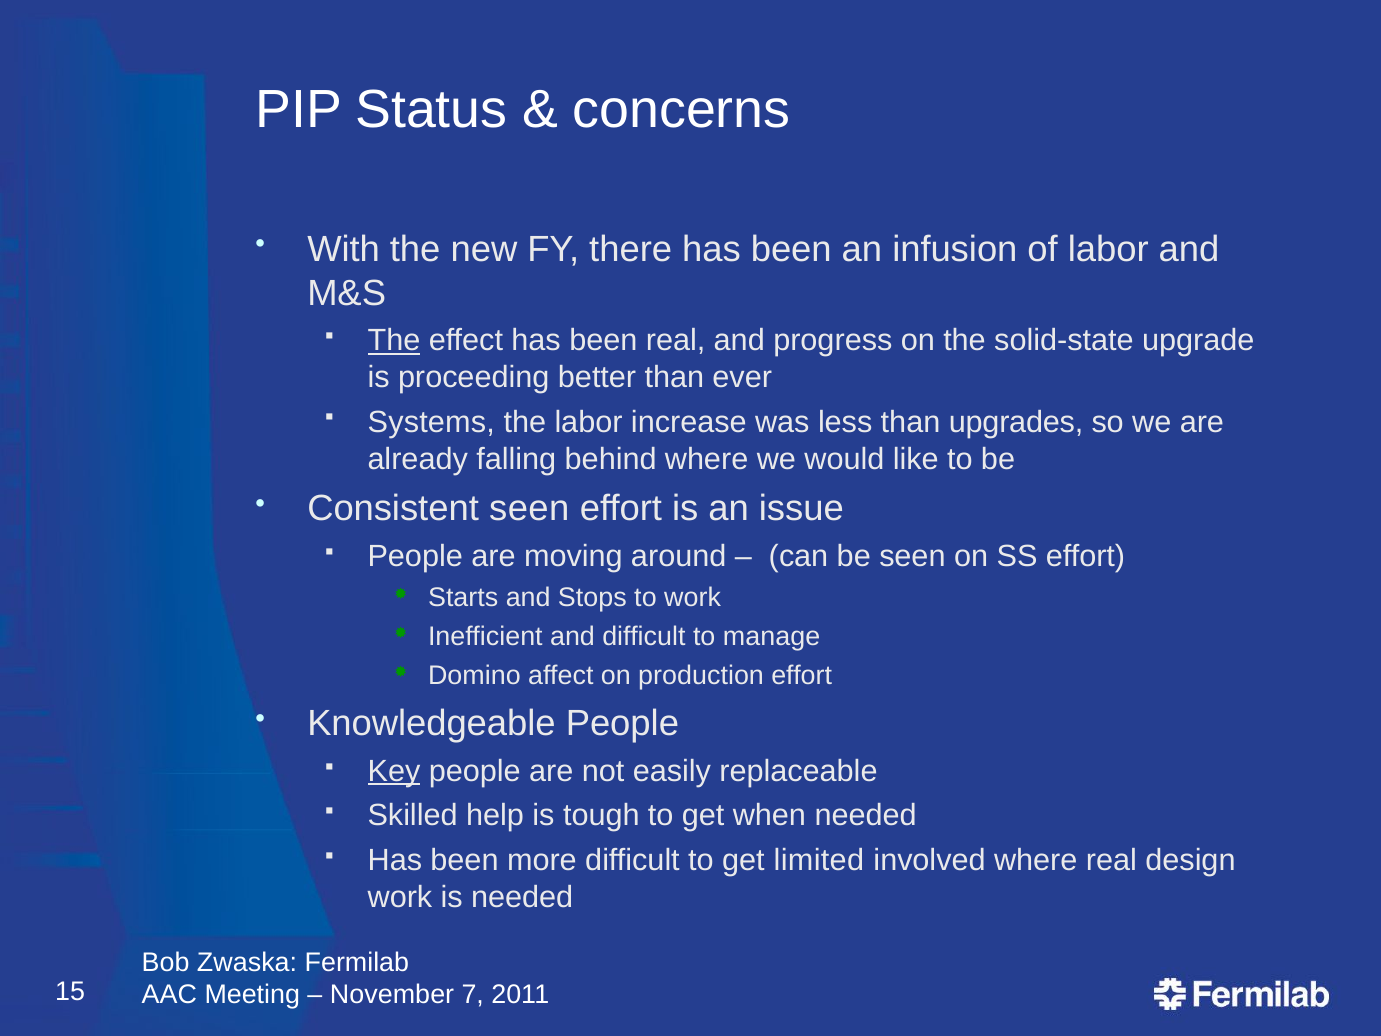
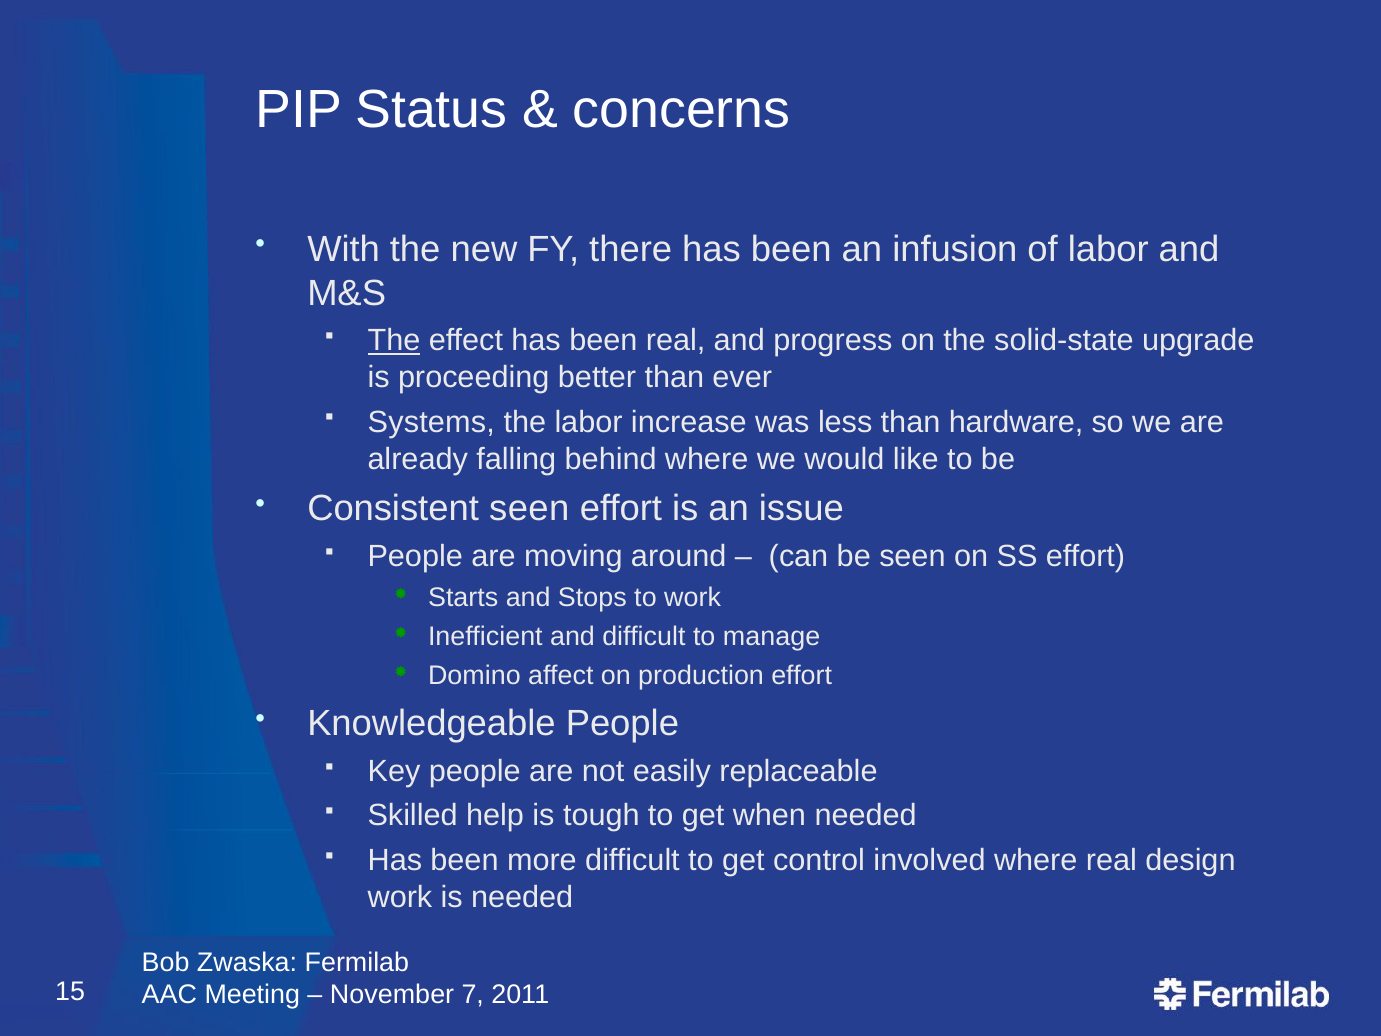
upgrades: upgrades -> hardware
Key underline: present -> none
limited: limited -> control
